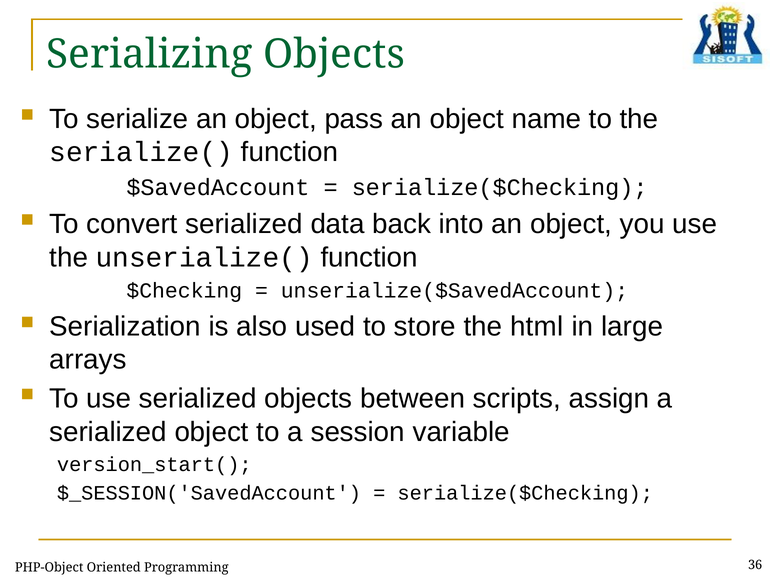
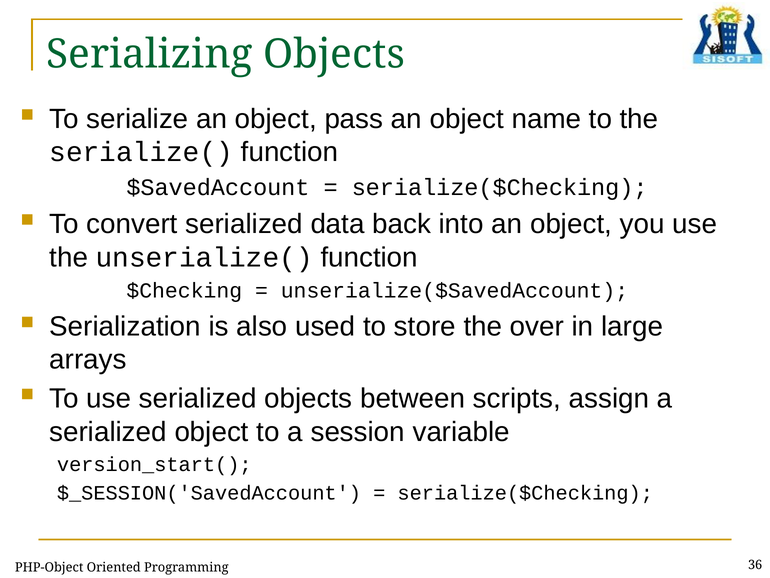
html: html -> over
